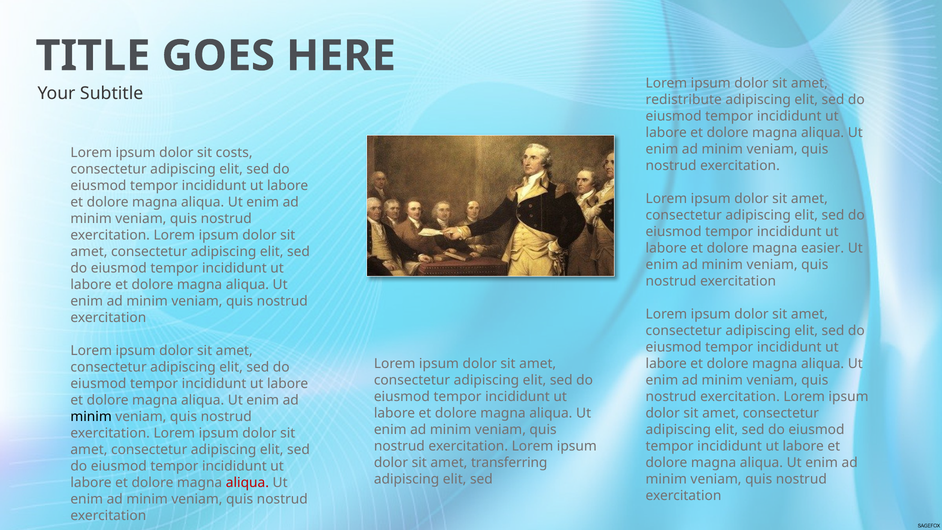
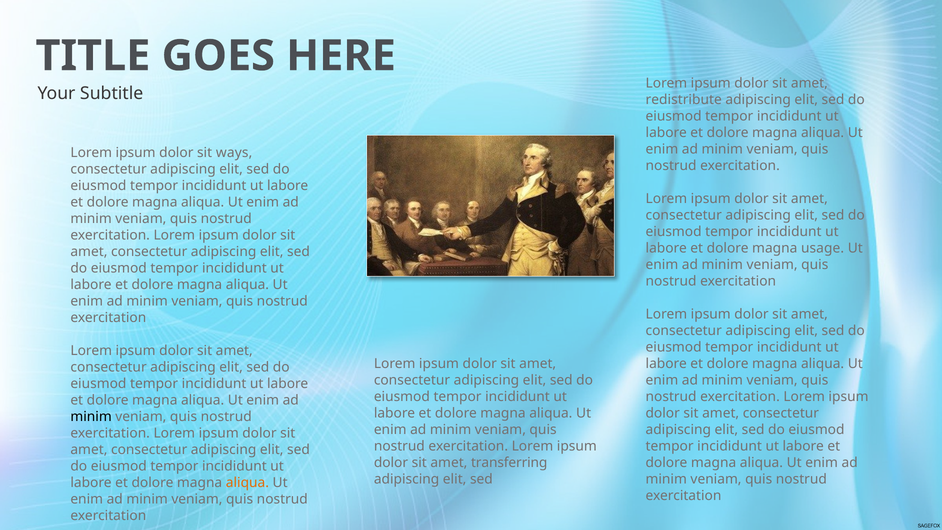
costs: costs -> ways
easier: easier -> usage
aliqua at (247, 482) colour: red -> orange
